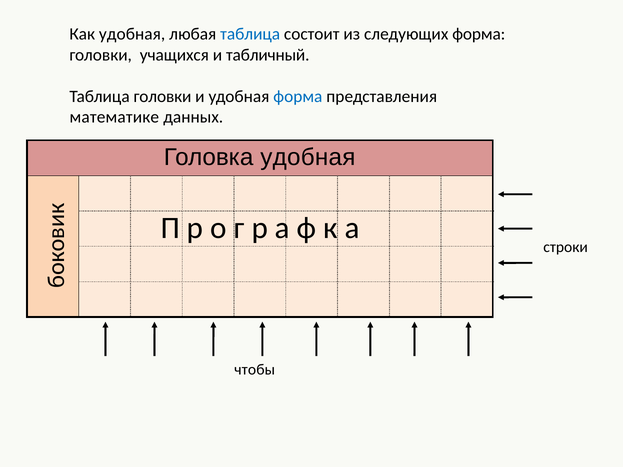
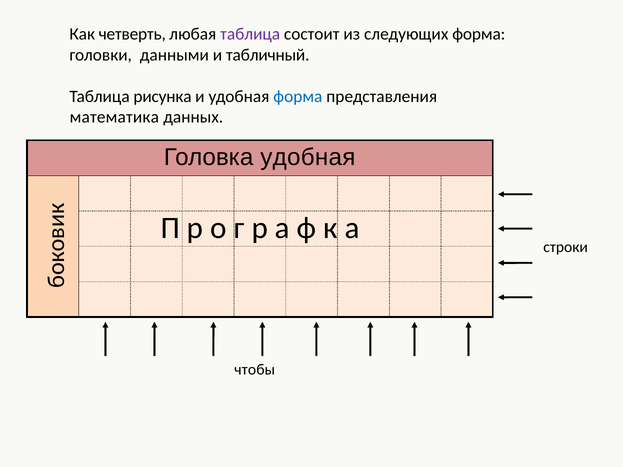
Как удобная: удобная -> четверть
таблица at (250, 34) colour: blue -> purple
учащихся: учащихся -> данными
Таблица головки: головки -> рисунка
математике: математике -> математика
